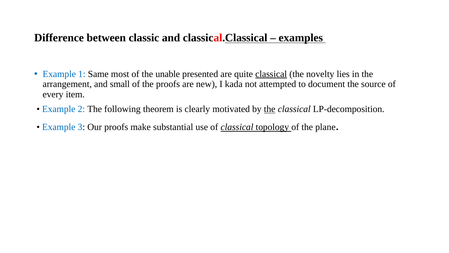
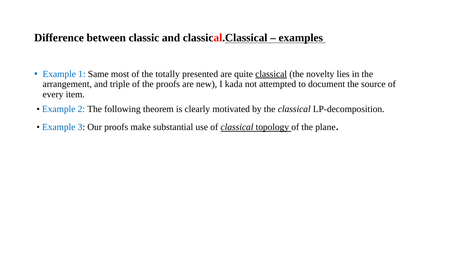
unable: unable -> totally
small: small -> triple
the at (270, 109) underline: present -> none
